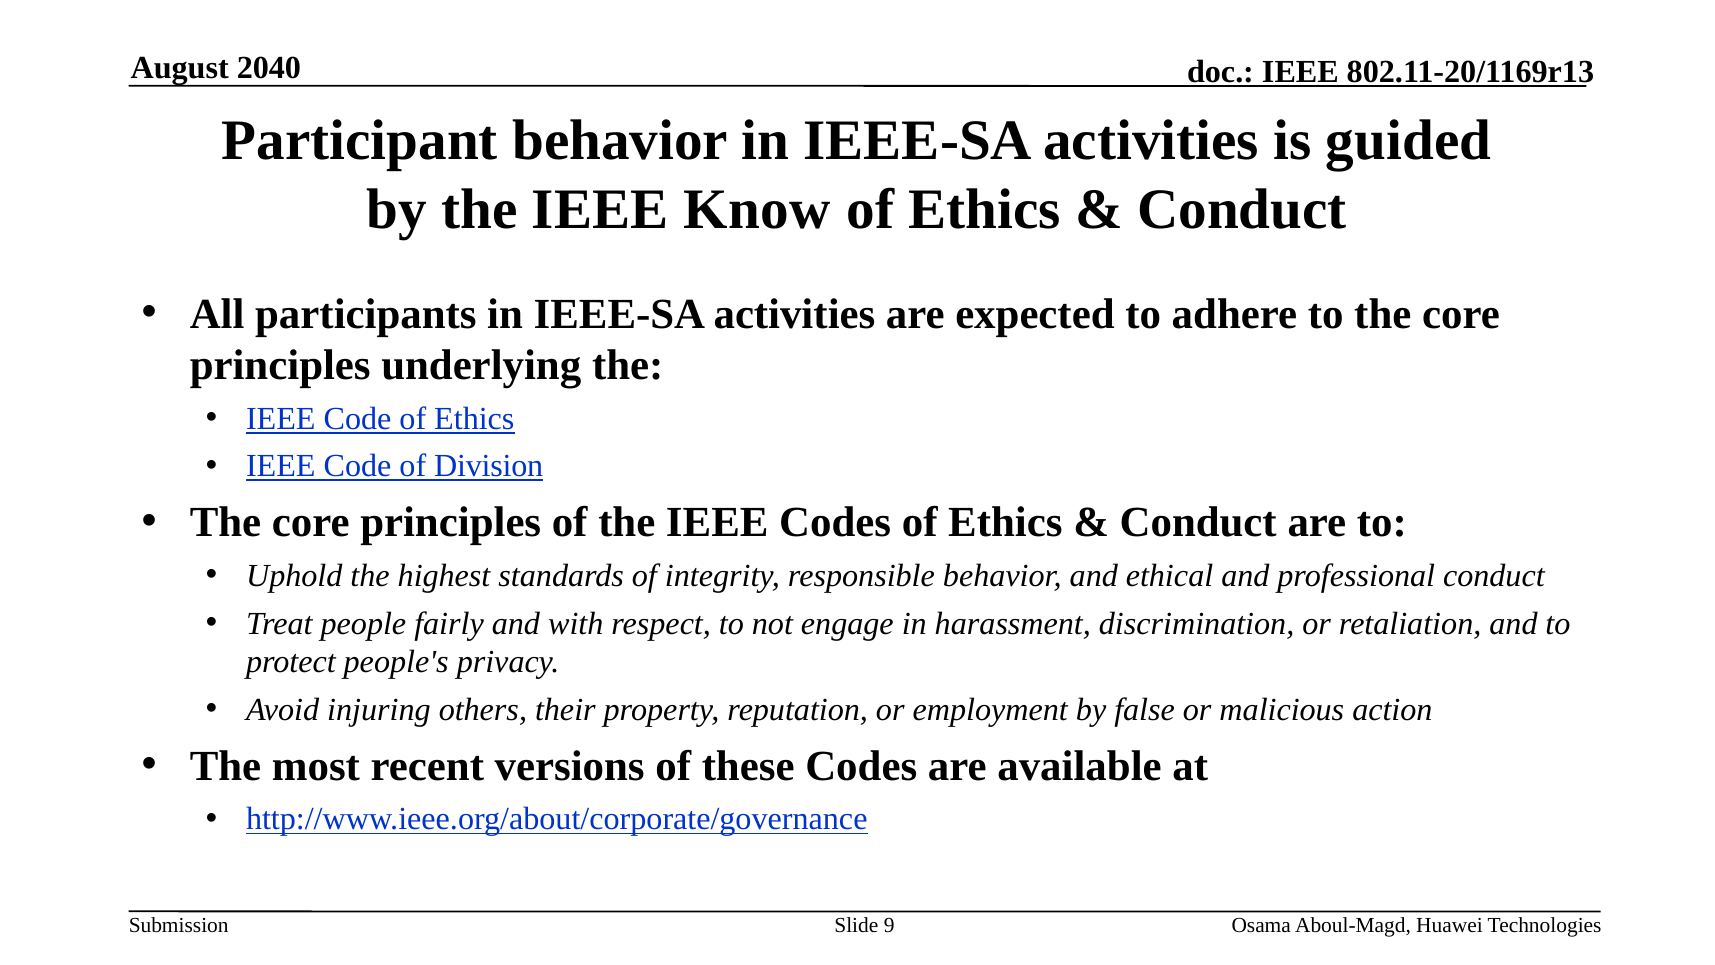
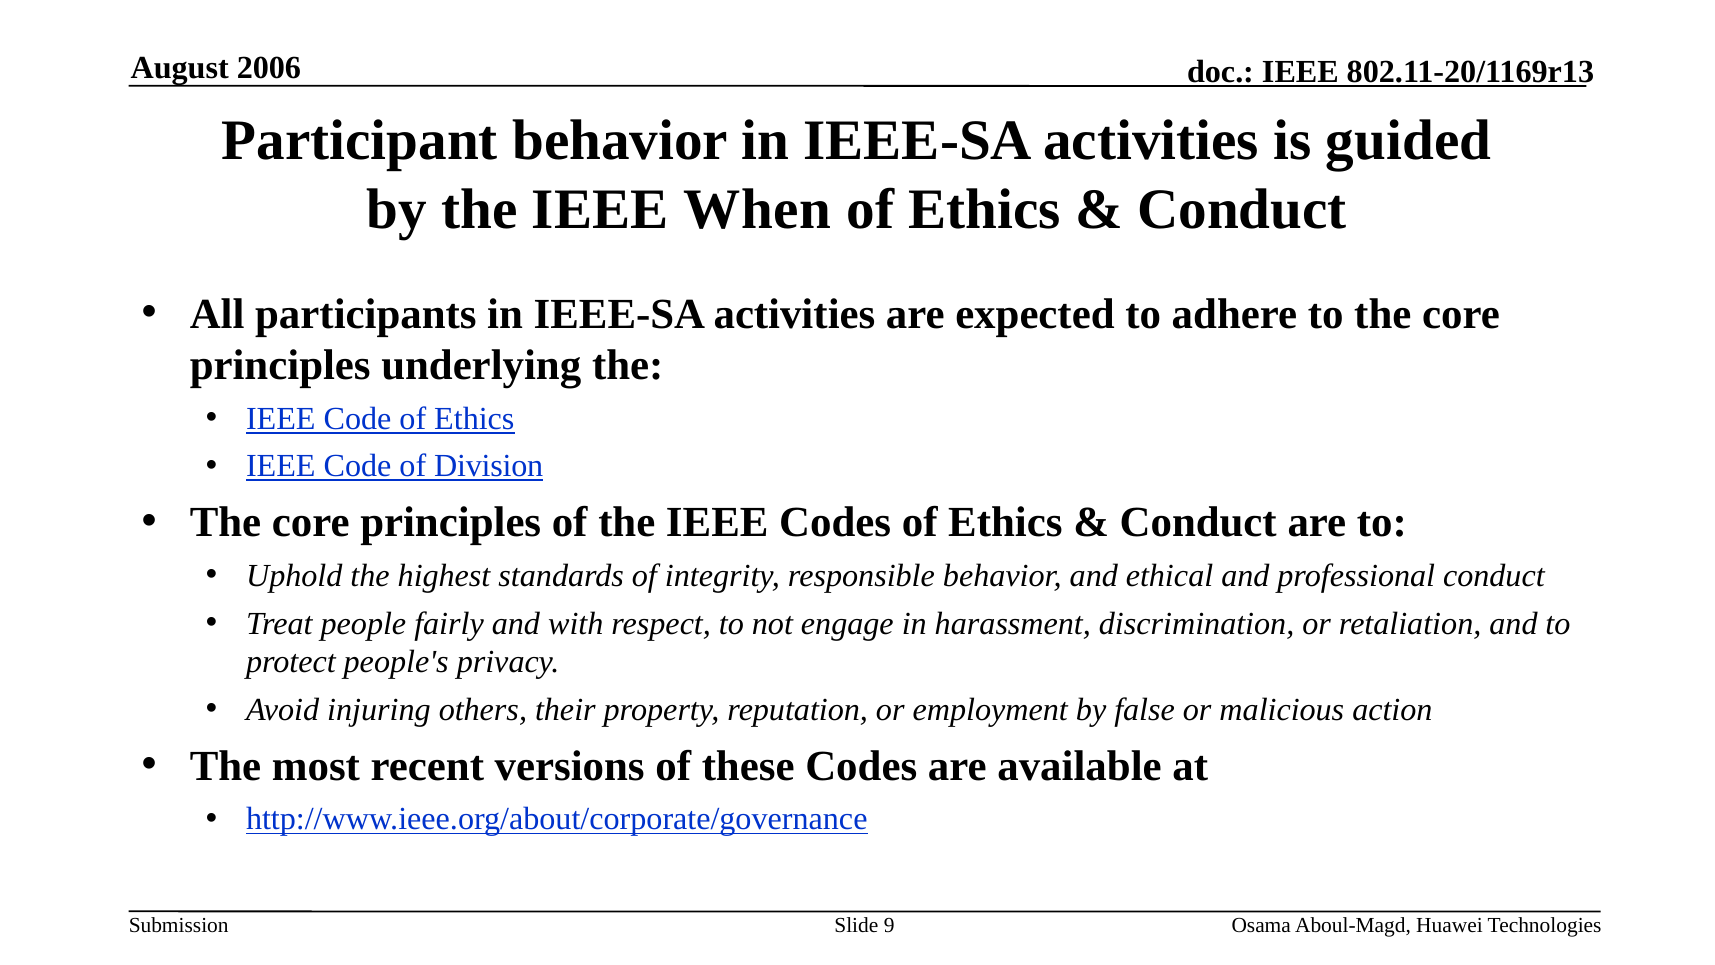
2040: 2040 -> 2006
Know: Know -> When
